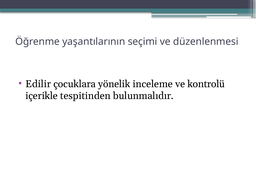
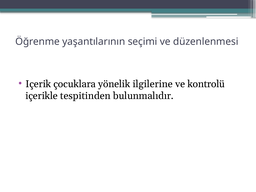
Edilir: Edilir -> Içerik
inceleme: inceleme -> ilgilerine
